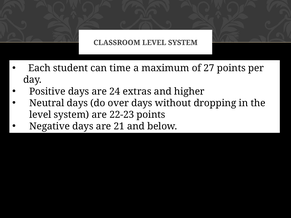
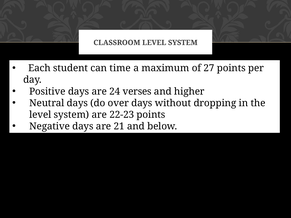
extras: extras -> verses
